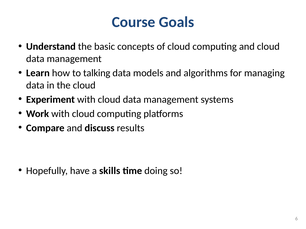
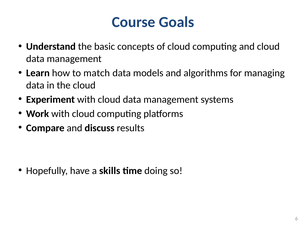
talking: talking -> match
